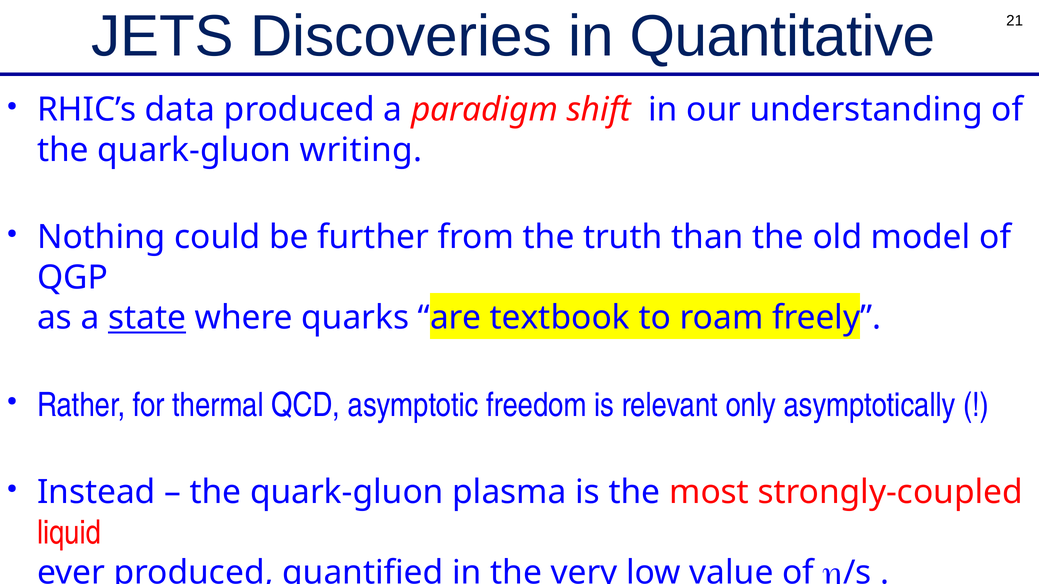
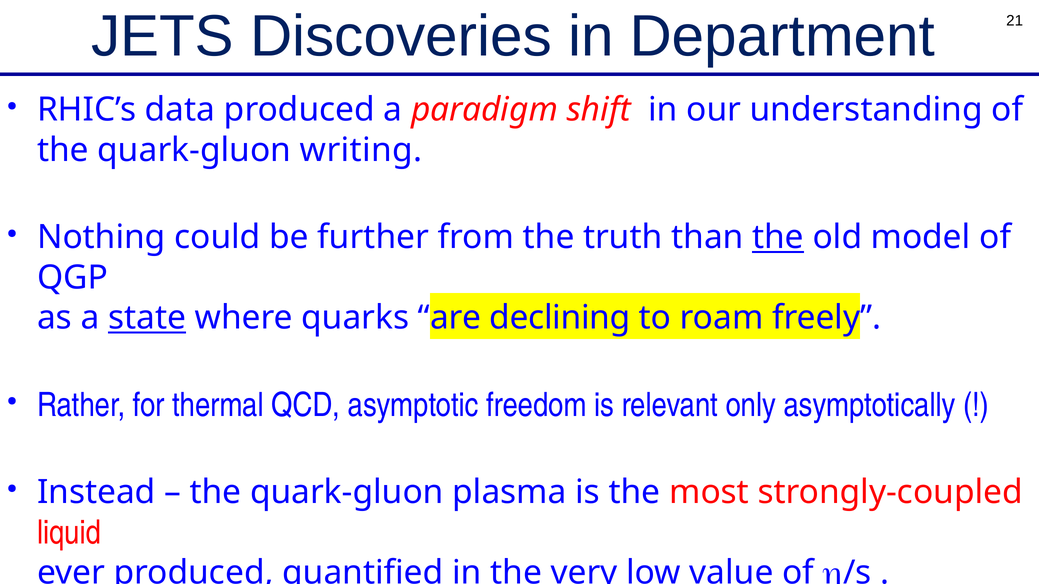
Quantitative: Quantitative -> Department
the at (778, 238) underline: none -> present
are textbook: textbook -> declining
